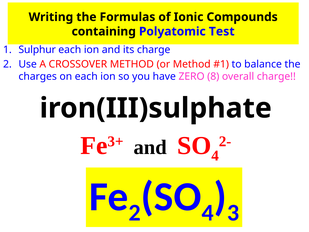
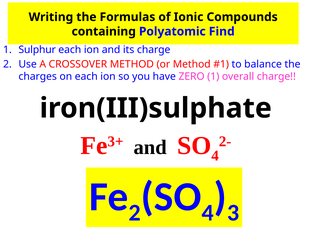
Test: Test -> Find
ZERO 8: 8 -> 1
